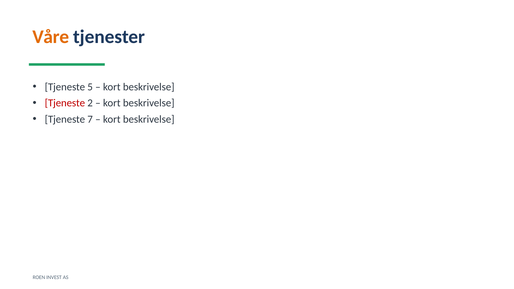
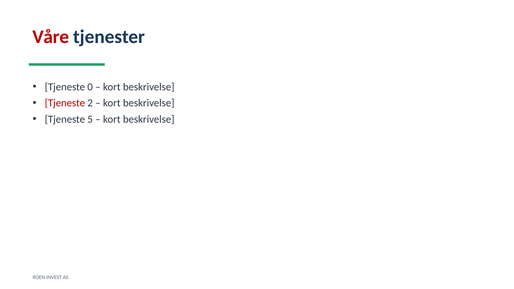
Våre colour: orange -> red
5: 5 -> 0
7: 7 -> 5
